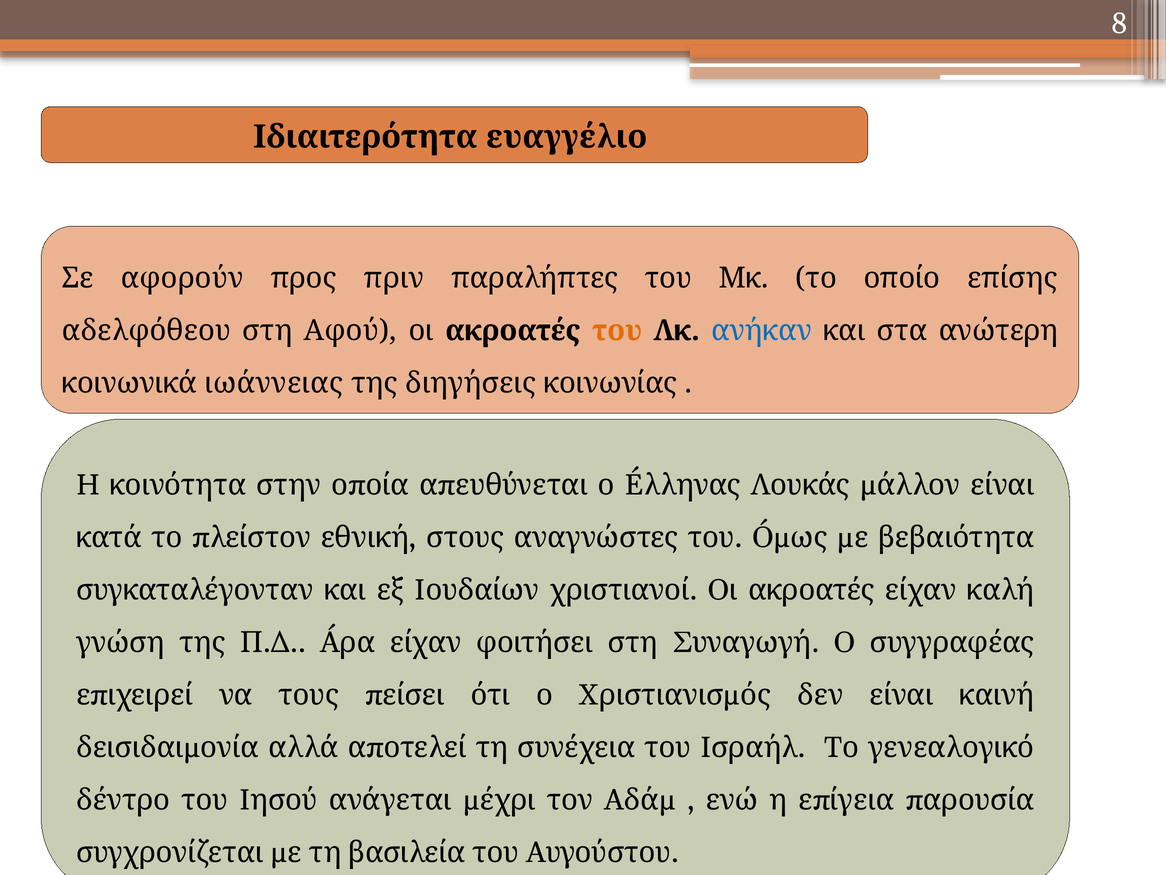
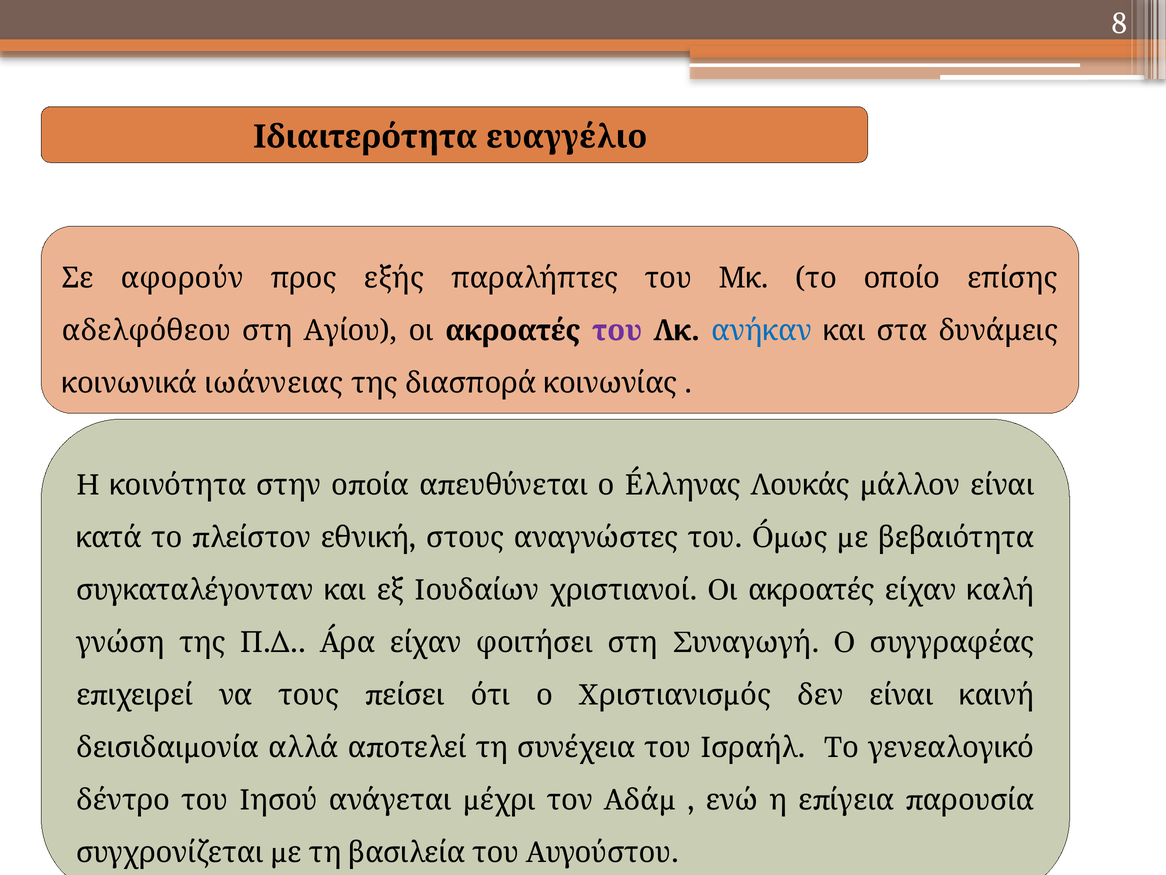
πριν: πριν -> εξής
Αφού: Αφού -> Αγίου
του at (617, 330) colour: orange -> purple
ανώτερη: ανώτερη -> δυνάμεις
διηγήσεις: διηγήσεις -> διασπορά
